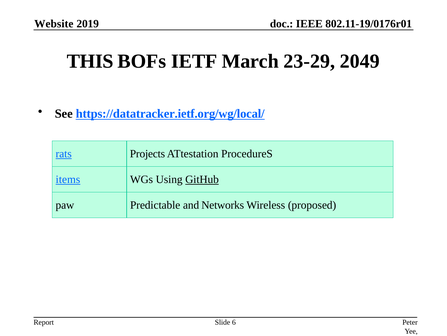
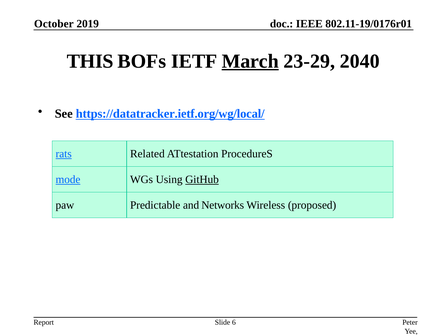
Website: Website -> October
March underline: none -> present
2049: 2049 -> 2040
Projects: Projects -> Related
items: items -> mode
